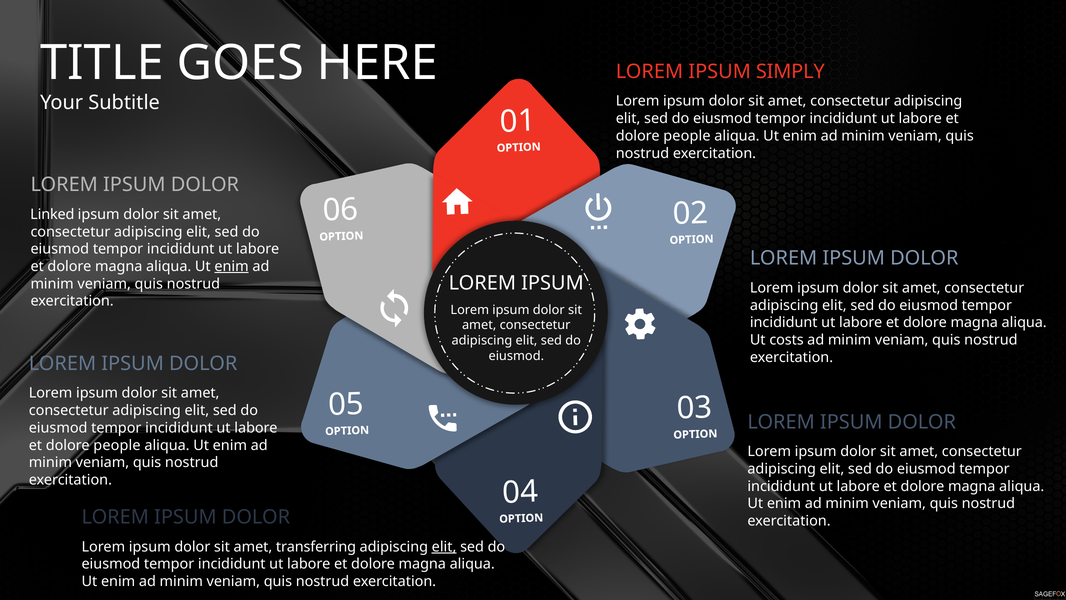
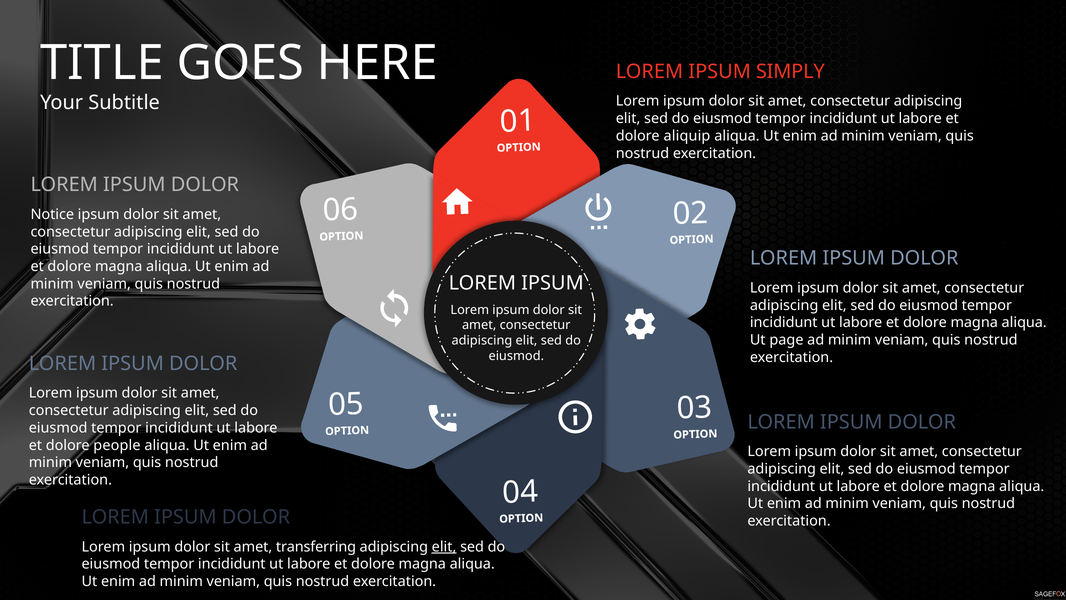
people at (687, 136): people -> aliquip
Linked: Linked -> Notice
enim at (232, 266) underline: present -> none
costs: costs -> page
